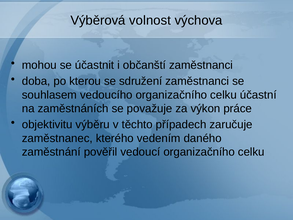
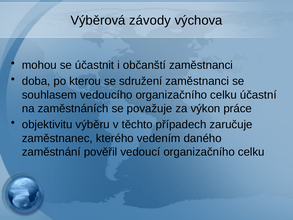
volnost: volnost -> závody
